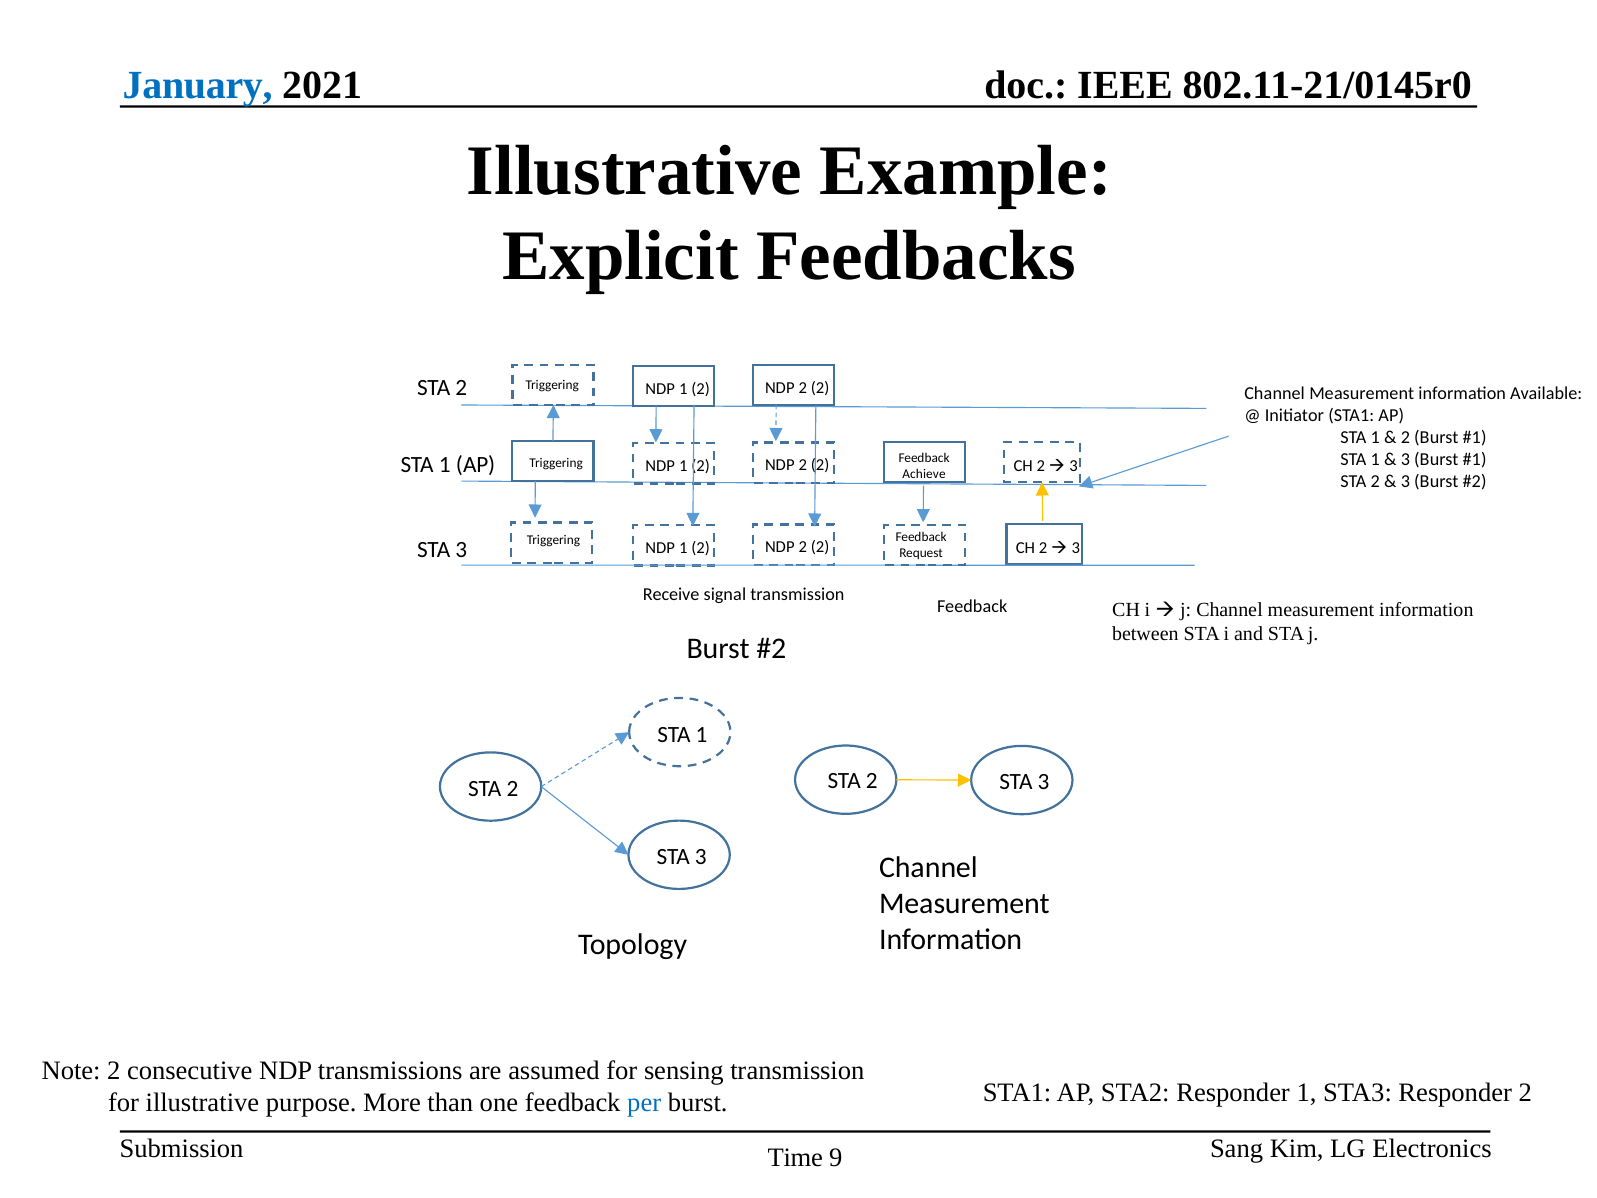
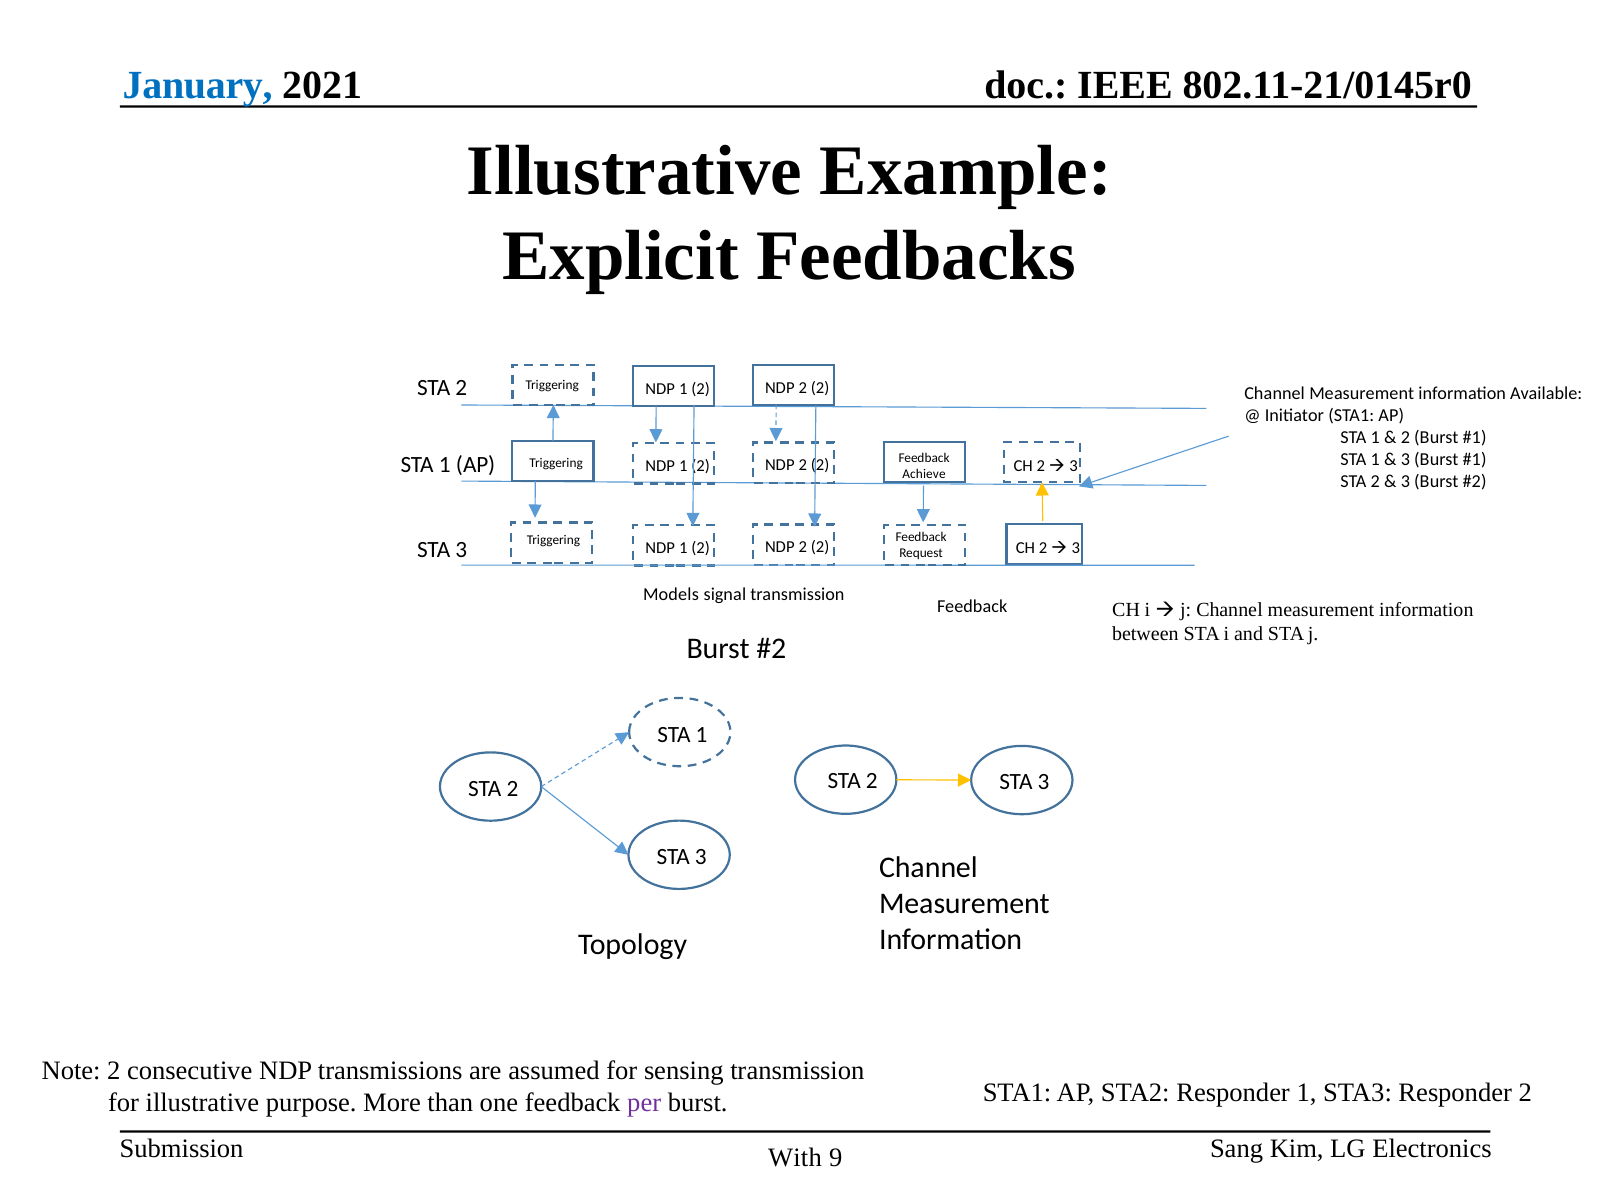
Receive: Receive -> Models
per colour: blue -> purple
Time: Time -> With
